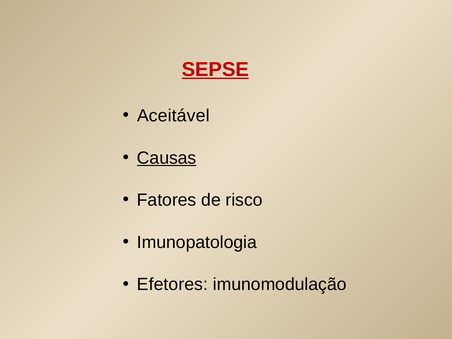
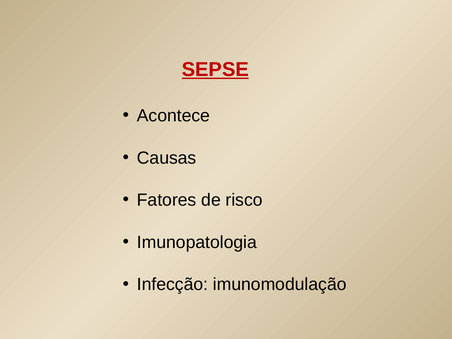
Aceitável: Aceitável -> Acontece
Causas underline: present -> none
Efetores: Efetores -> Infecção
